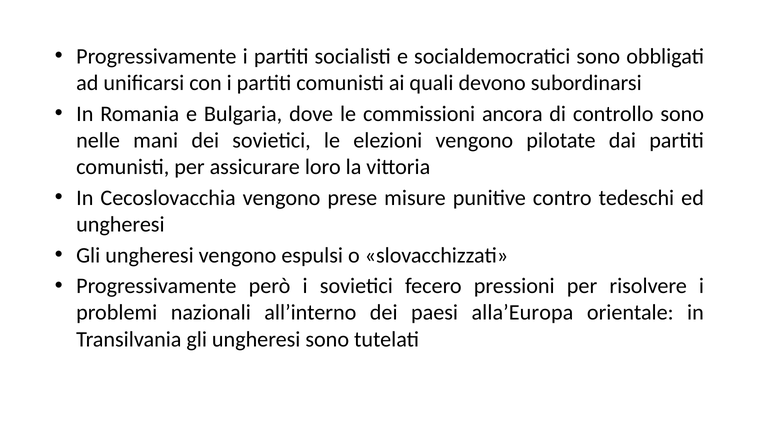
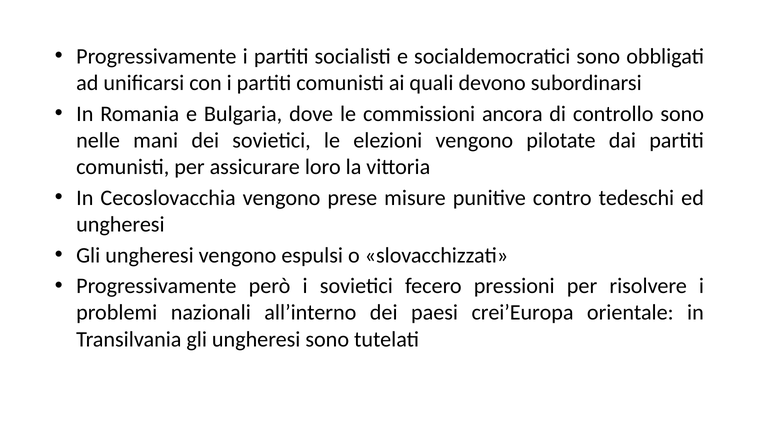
alla’Europa: alla’Europa -> crei’Europa
